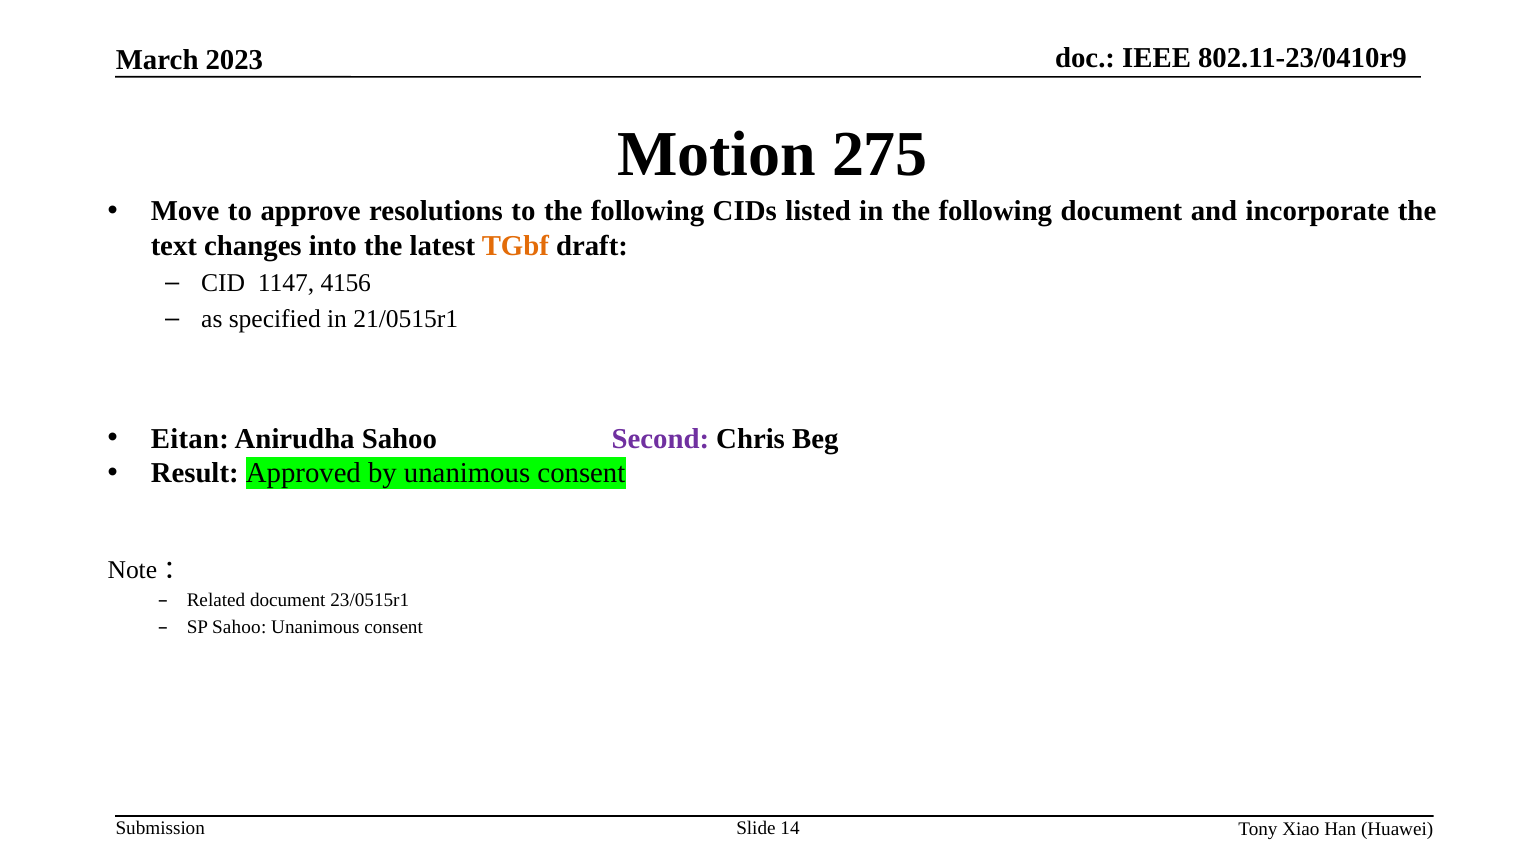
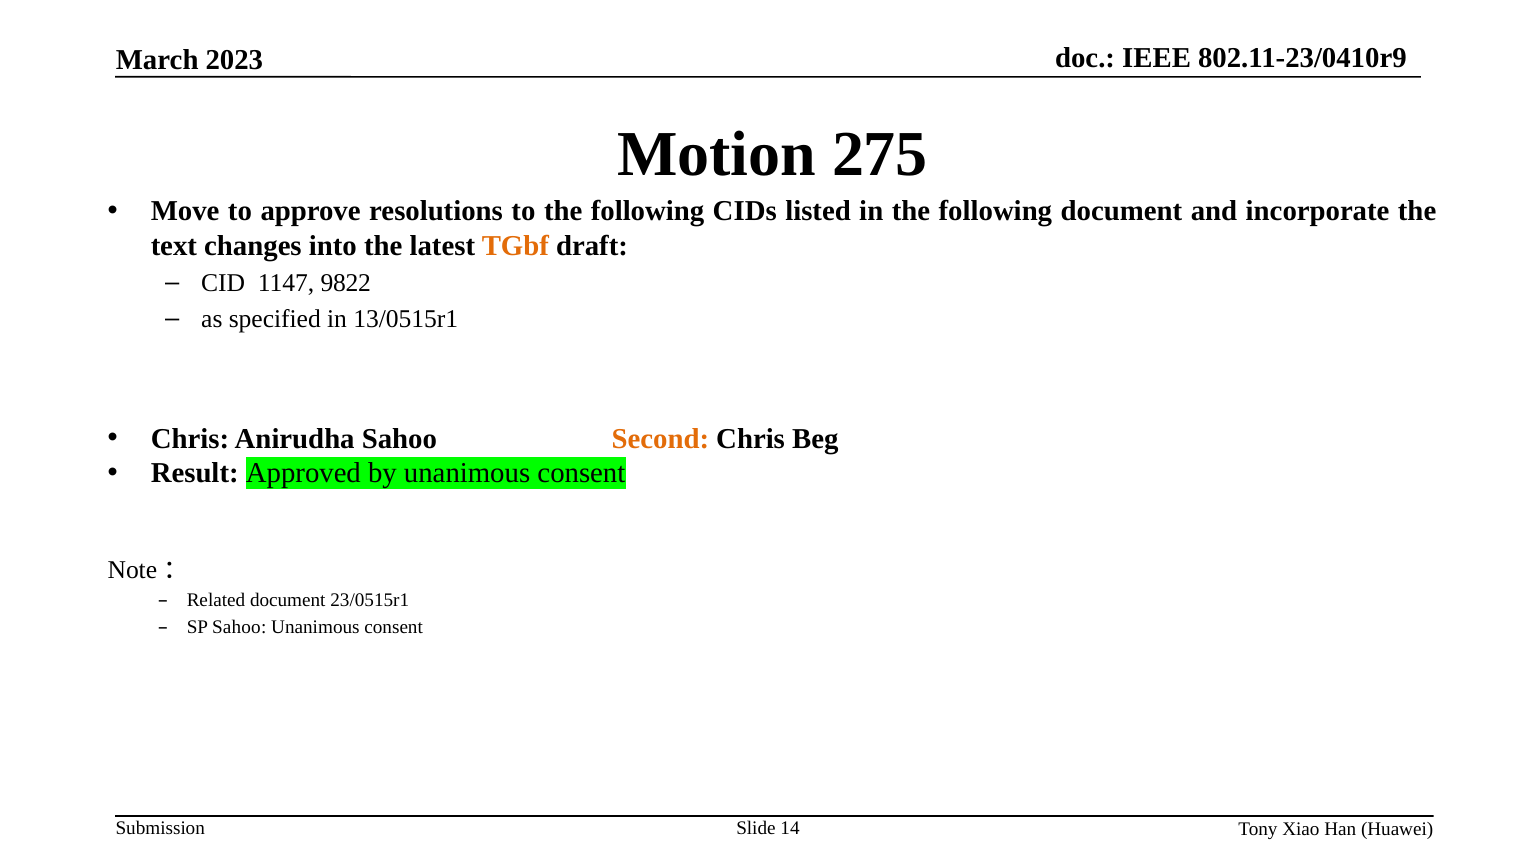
4156: 4156 -> 9822
21/0515r1: 21/0515r1 -> 13/0515r1
Eitan at (190, 439): Eitan -> Chris
Second colour: purple -> orange
